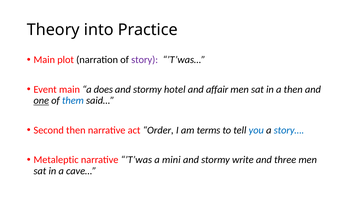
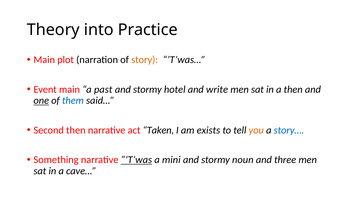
story colour: purple -> orange
does: does -> past
affair: affair -> write
Order: Order -> Taken
terms: terms -> exists
you colour: blue -> orange
Metaleptic: Metaleptic -> Something
’T’was underline: none -> present
write: write -> noun
